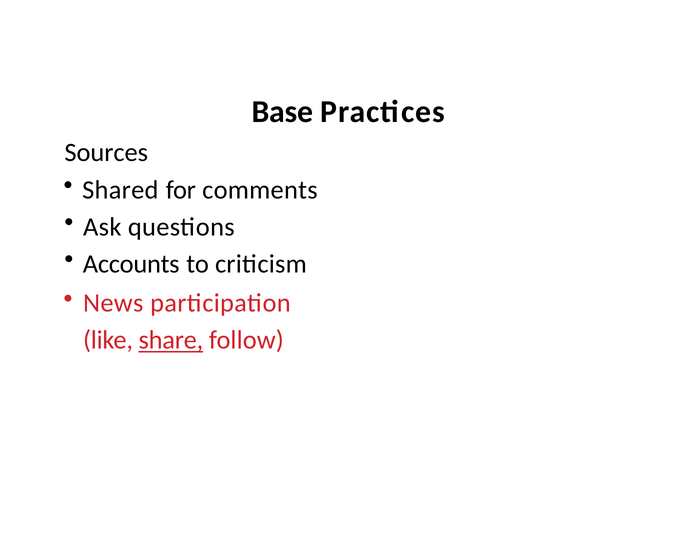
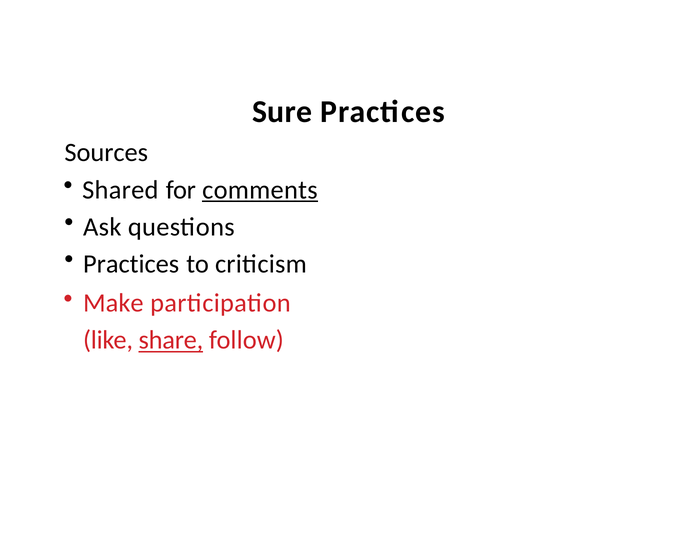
Base: Base -> Sure
comments underline: none -> present
Accounts at (131, 264): Accounts -> Practices
News: News -> Make
